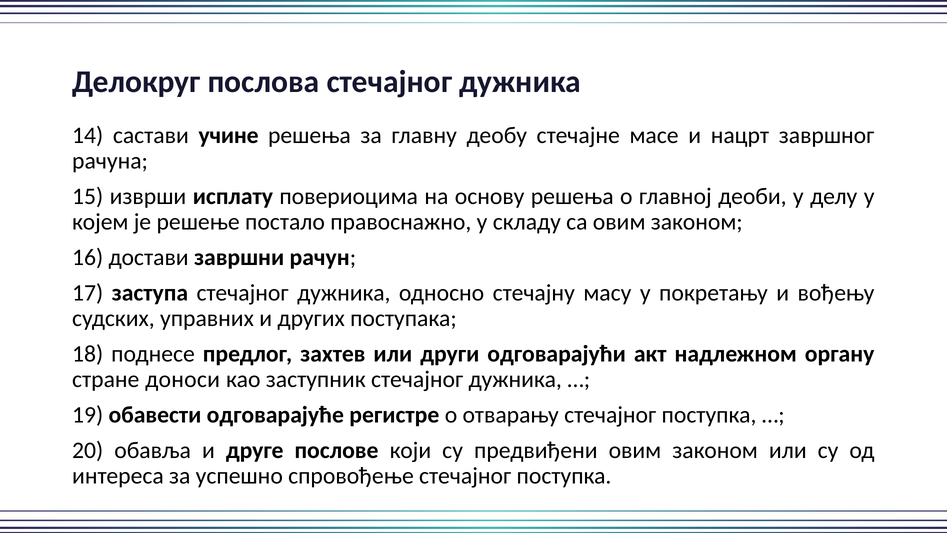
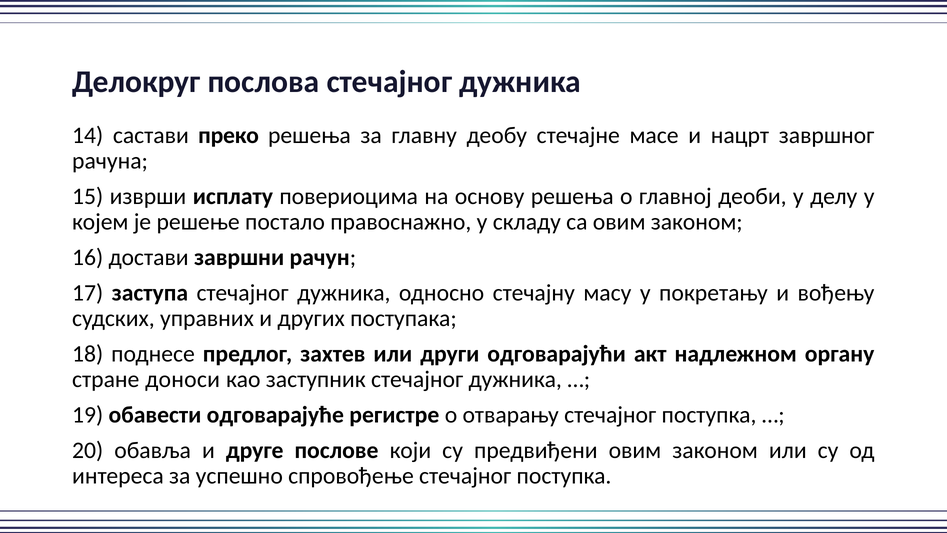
учине: учине -> преко
